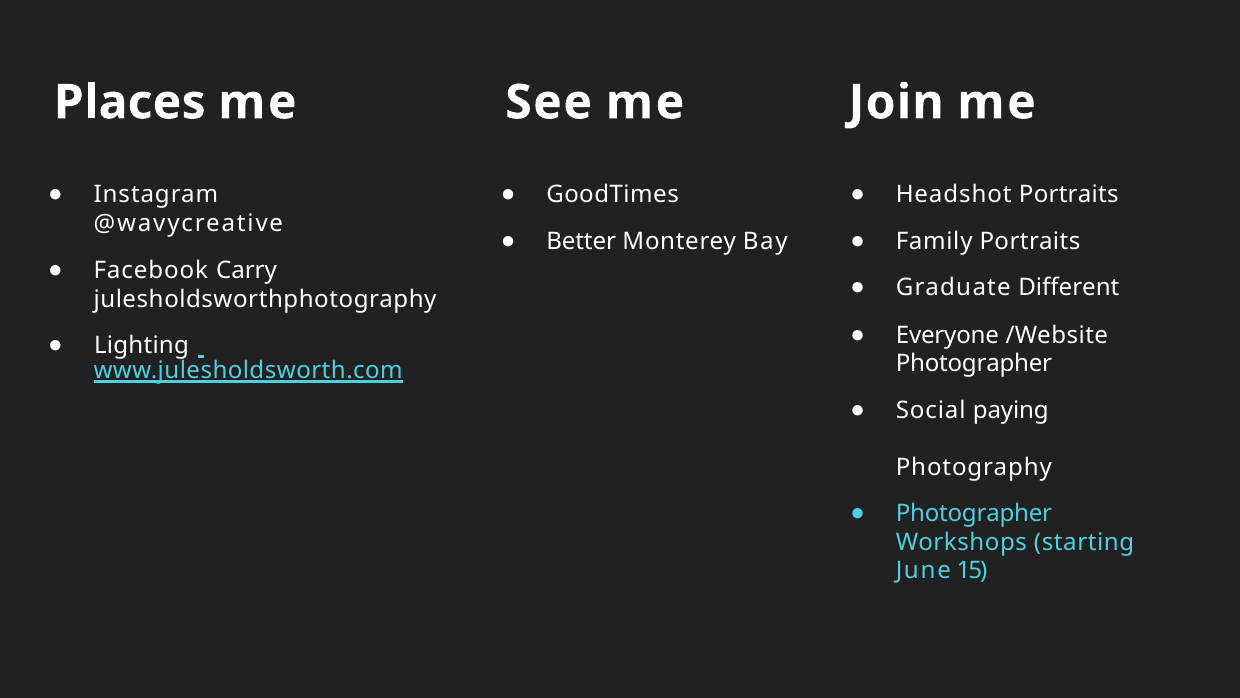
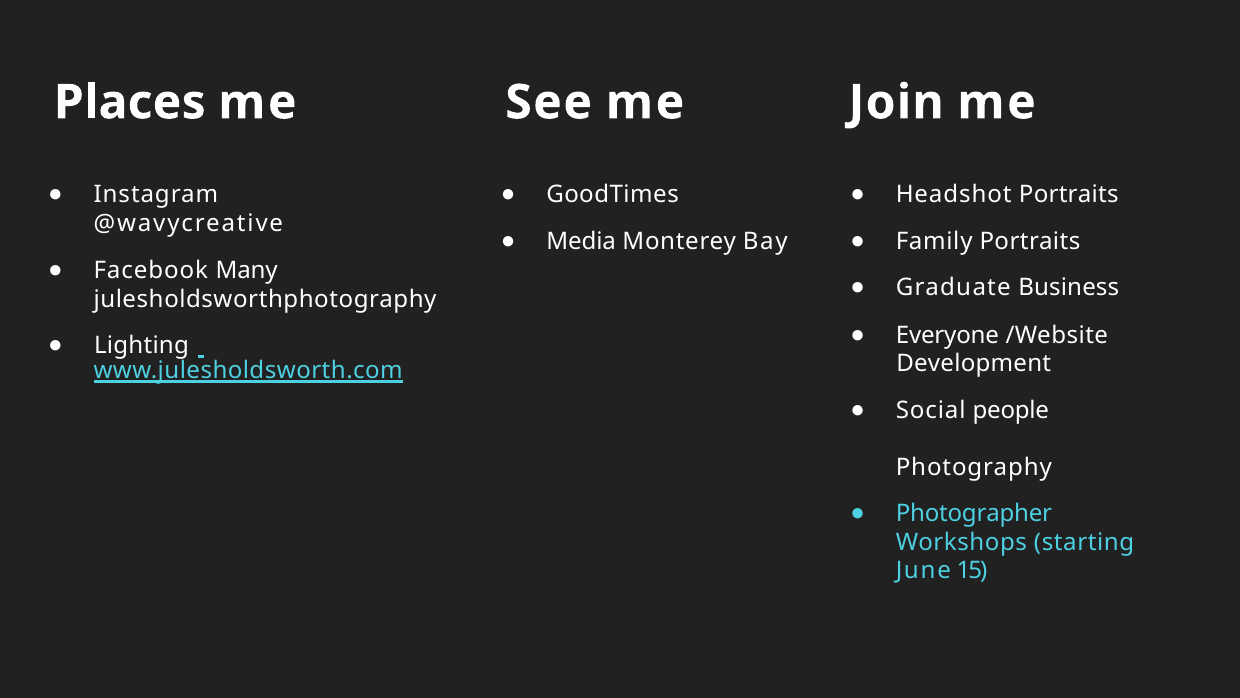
Better: Better -> Media
Carry: Carry -> Many
Different: Different -> Business
Photographer at (974, 364): Photographer -> Development
paying: paying -> people
